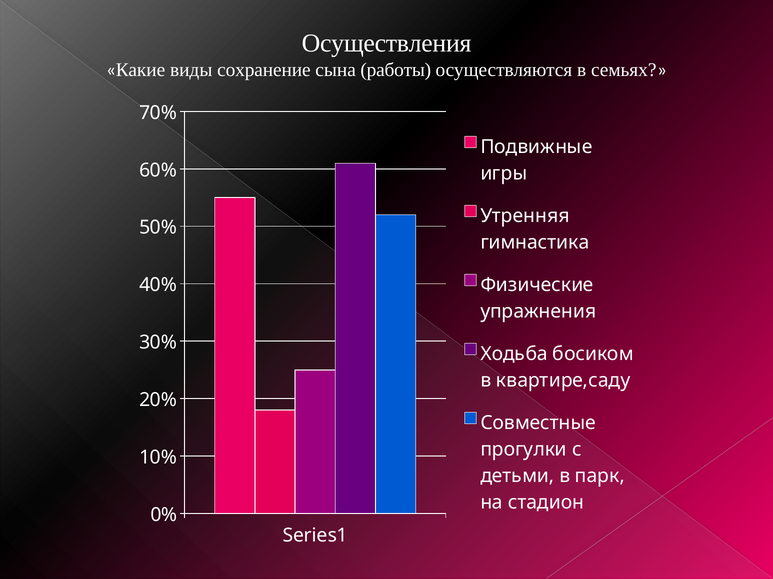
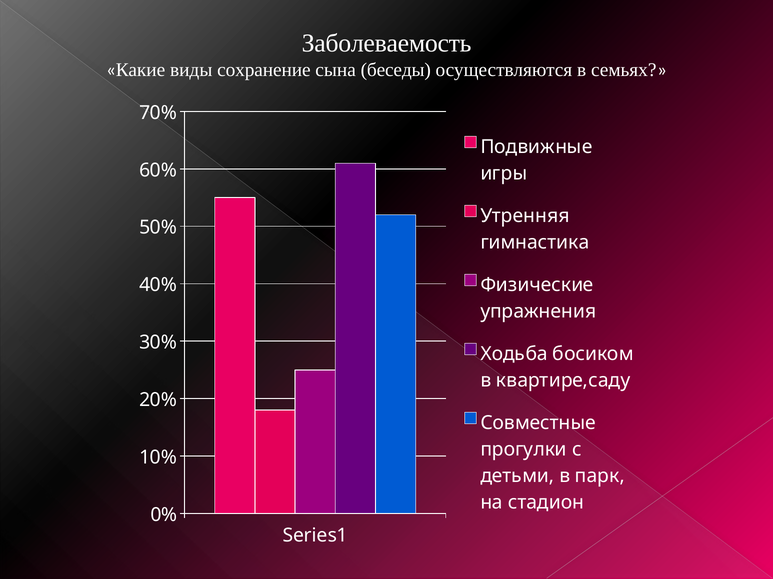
Осуществления: Осуществления -> Заболеваемость
работы: работы -> беседы
